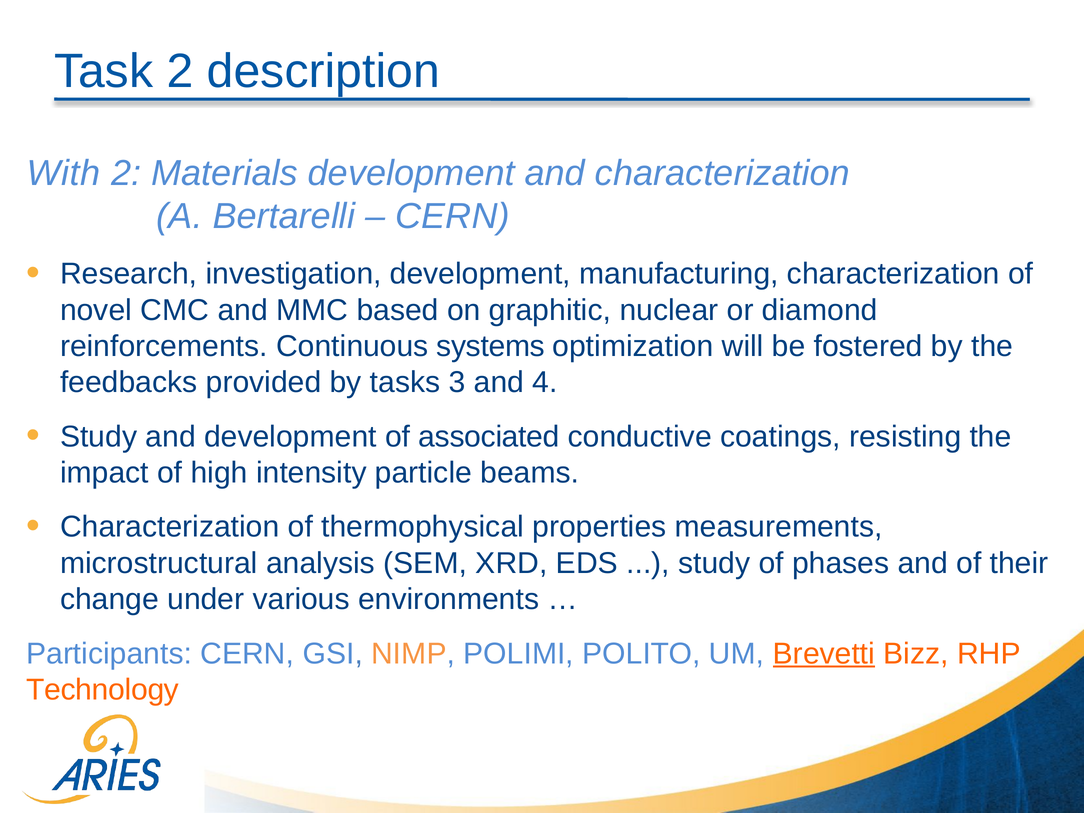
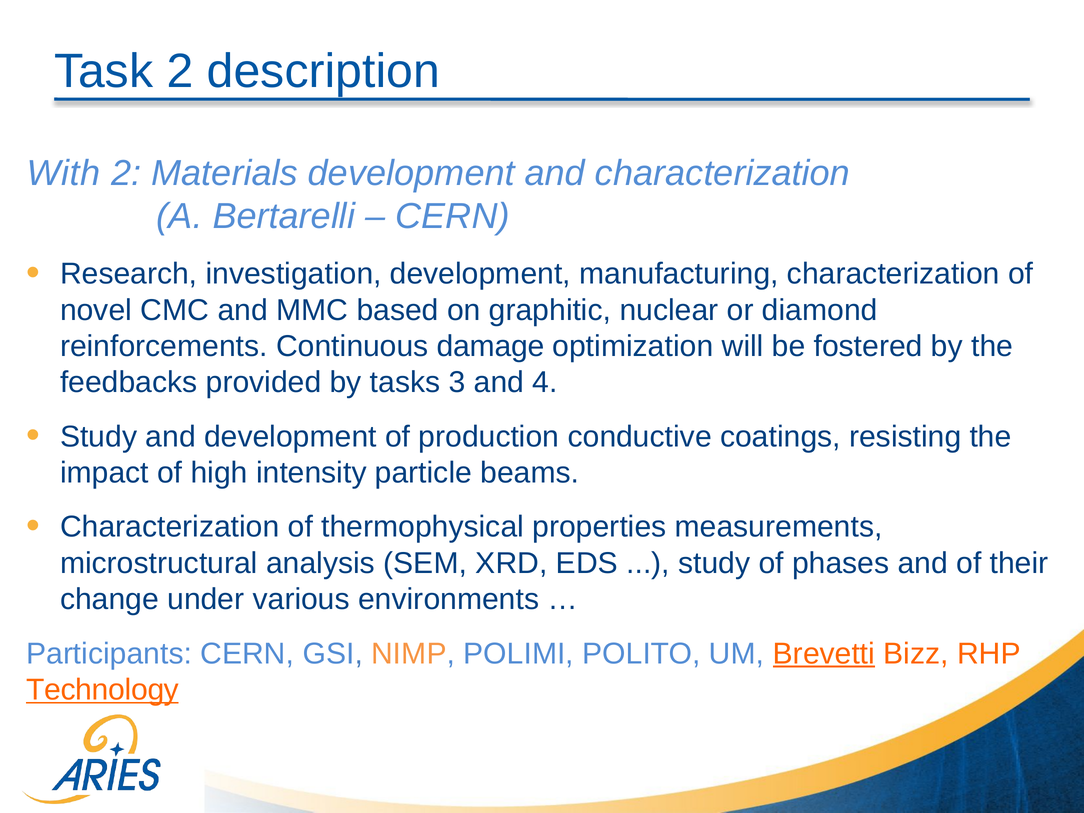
systems: systems -> damage
associated: associated -> production
Technology underline: none -> present
